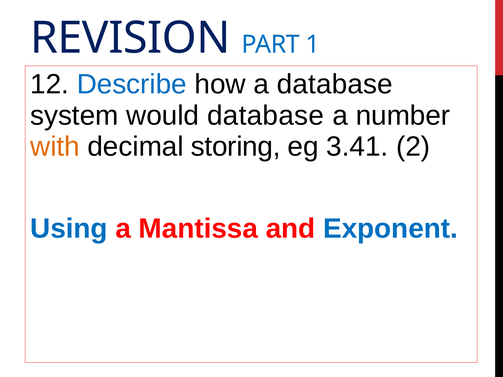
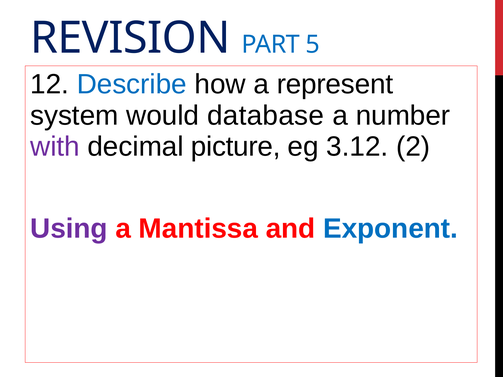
1: 1 -> 5
a database: database -> represent
with colour: orange -> purple
storing: storing -> picture
3.41: 3.41 -> 3.12
Using colour: blue -> purple
